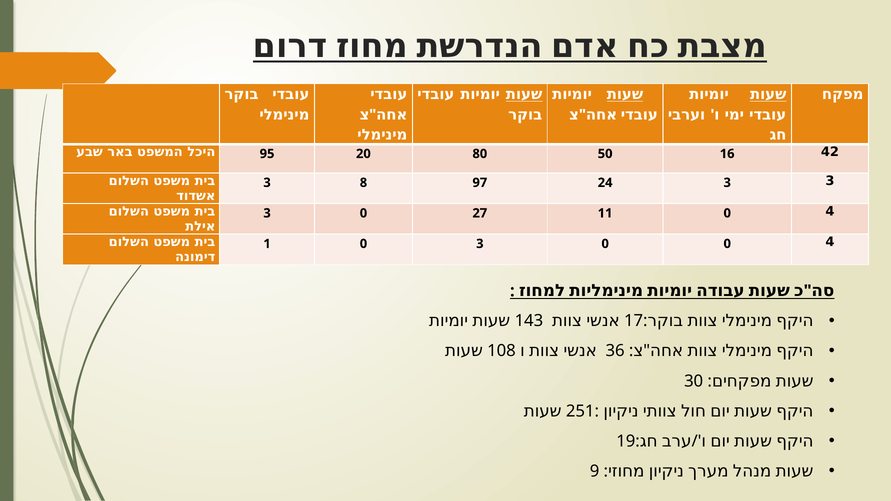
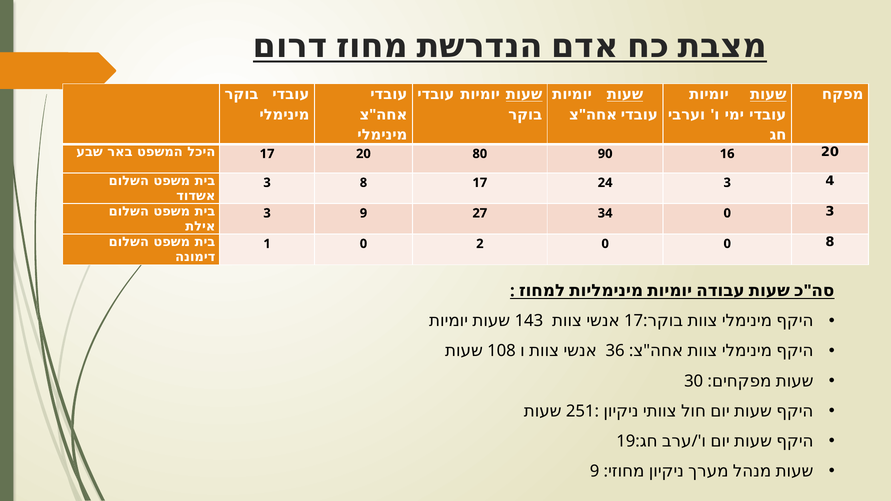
95 at (267, 154): 95 -> 17
50: 50 -> 90
16 42: 42 -> 20
8 97: 97 -> 17
3 3: 3 -> 4
0 at (363, 213): 0 -> 9
11: 11 -> 34
4 at (830, 211): 4 -> 3
0 3: 3 -> 2
0 0 4: 4 -> 8
